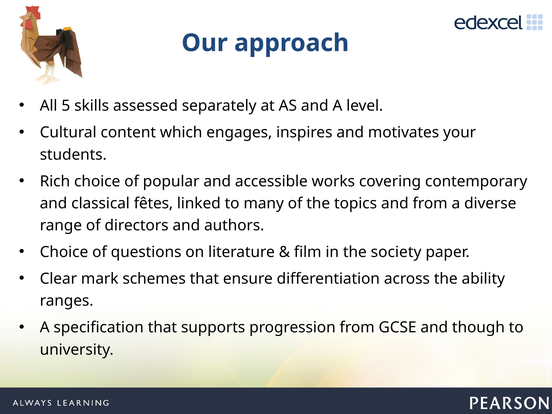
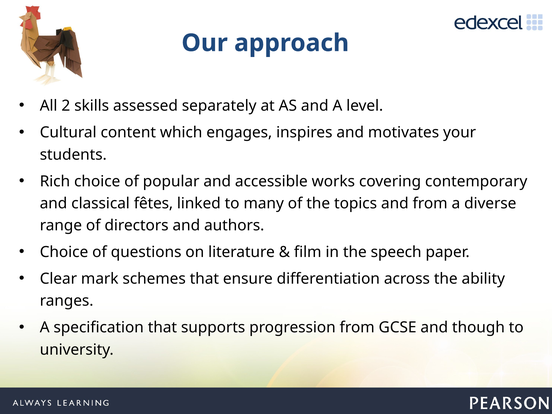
5: 5 -> 2
society: society -> speech
